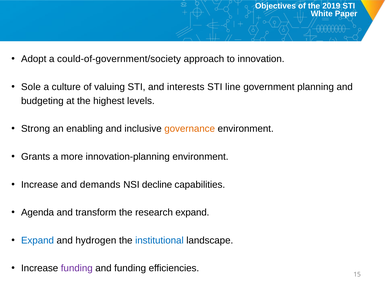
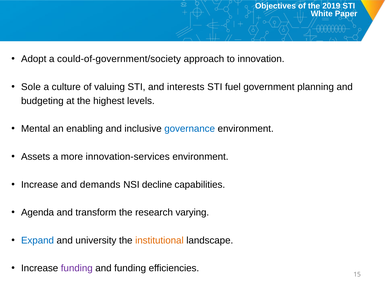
line: line -> fuel
Strong: Strong -> Mental
governance colour: orange -> blue
Grants: Grants -> Assets
innovation-planning: innovation-planning -> innovation-services
research expand: expand -> varying
hydrogen: hydrogen -> university
institutional colour: blue -> orange
